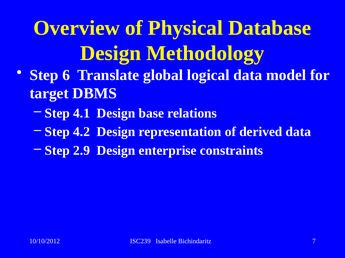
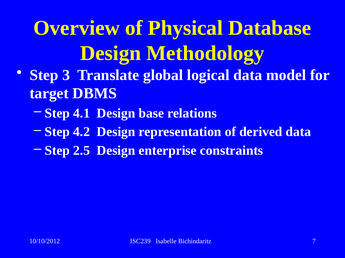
6: 6 -> 3
2.9: 2.9 -> 2.5
